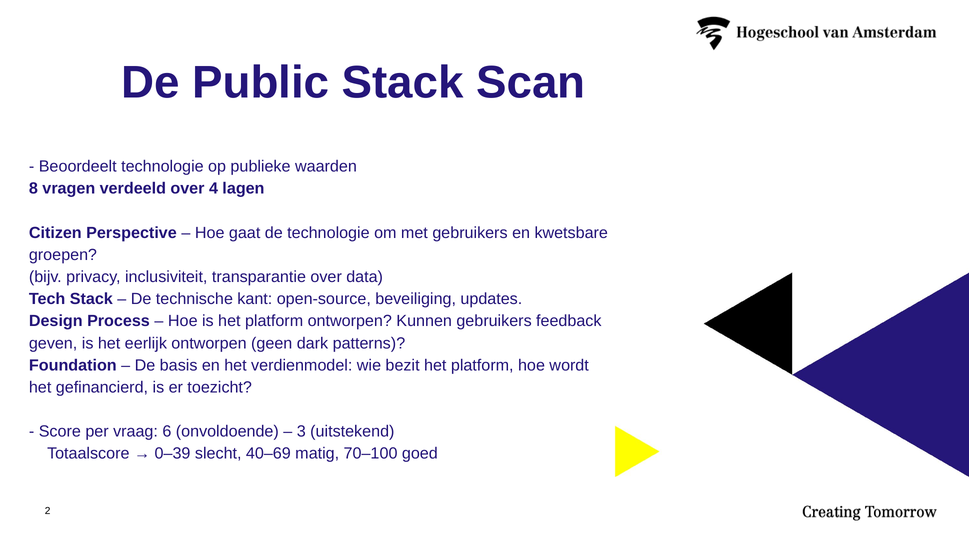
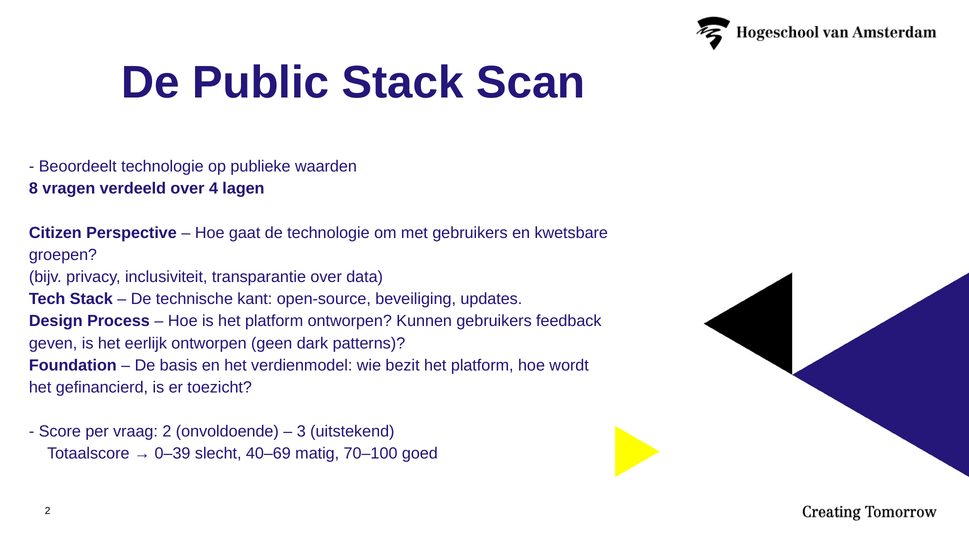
vraag 6: 6 -> 2
